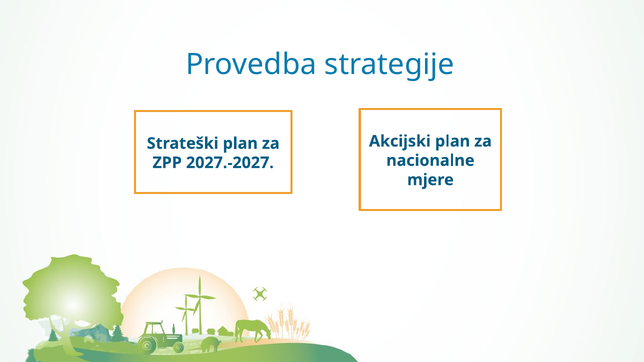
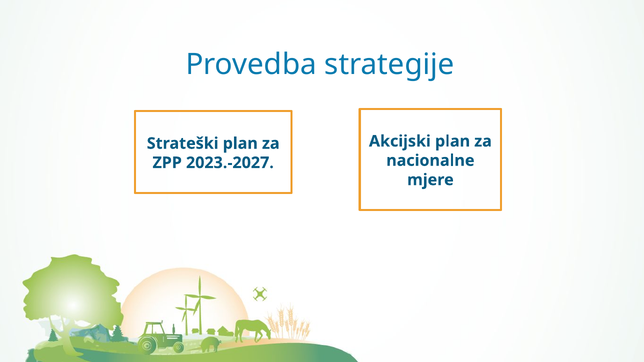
2027.-2027: 2027.-2027 -> 2023.-2027
